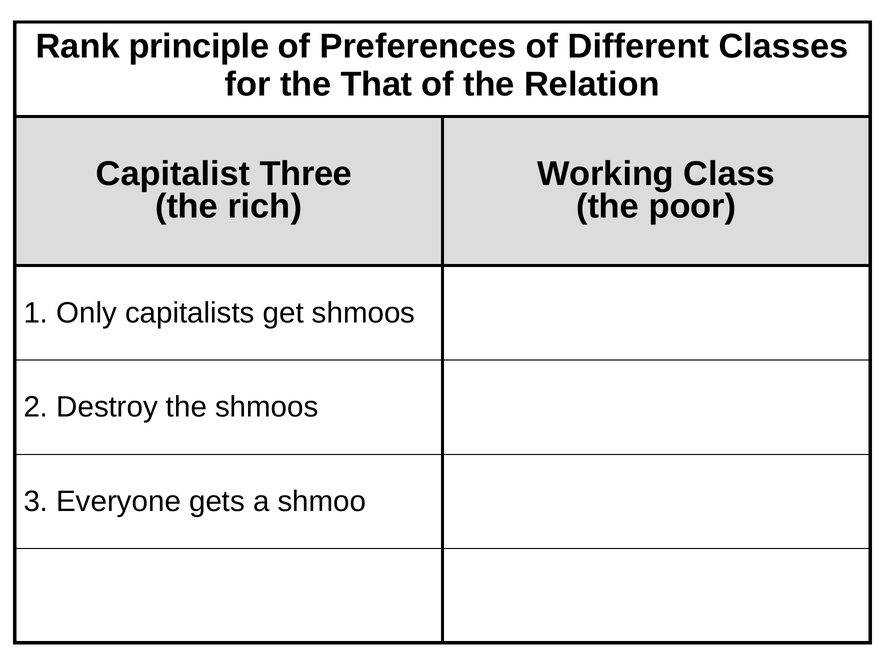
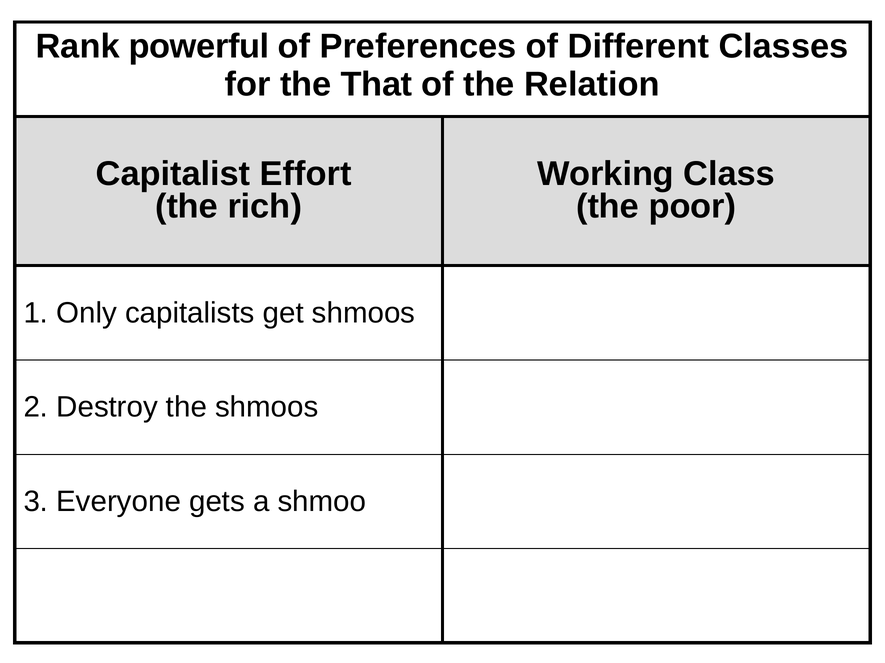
principle: principle -> powerful
Three: Three -> Effort
